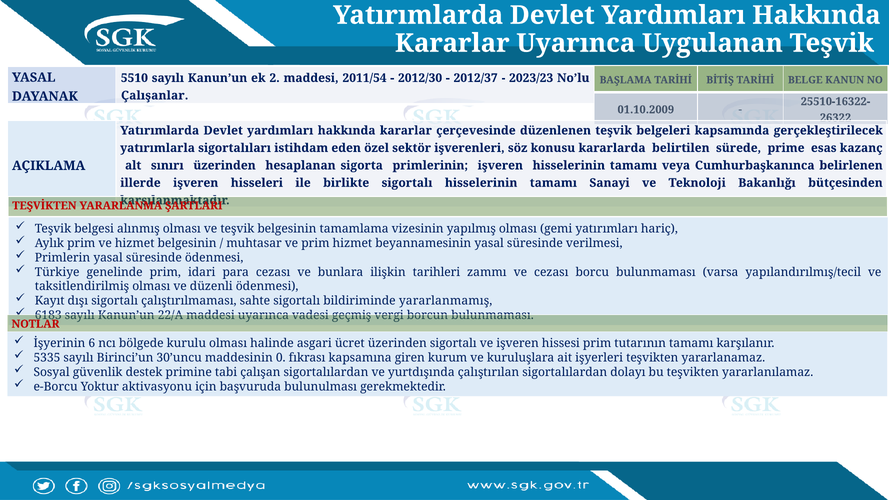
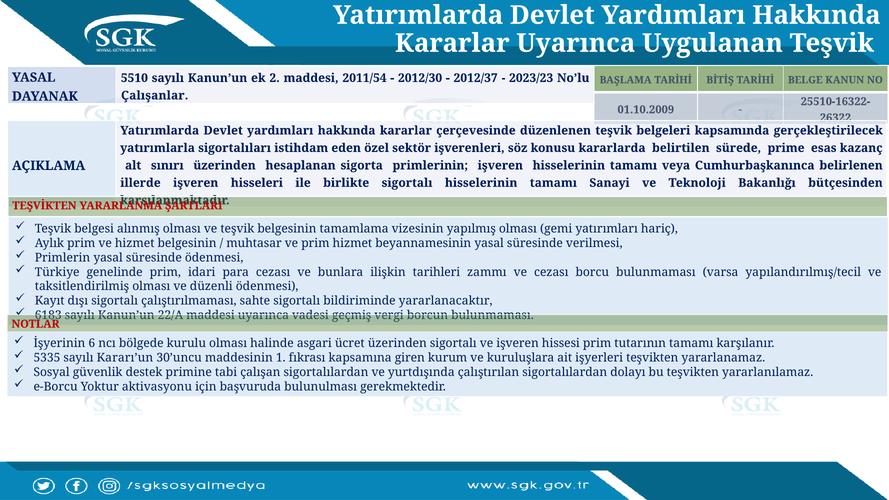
yararlanmamış: yararlanmamış -> yararlanacaktır
Birinci’un: Birinci’un -> Kararı’un
0: 0 -> 1
